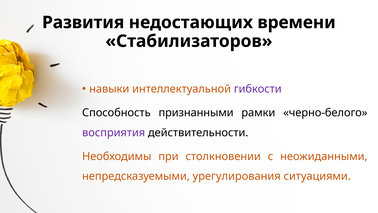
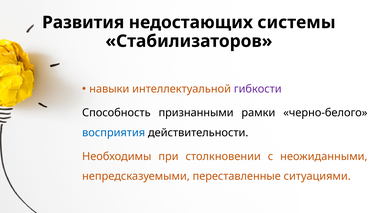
времени: времени -> системы
восприятия colour: purple -> blue
урегулирования: урегулирования -> переставленные
